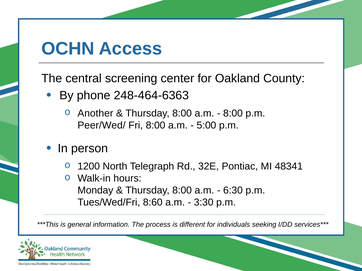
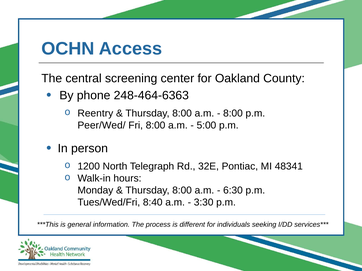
Another: Another -> Reentry
8:60: 8:60 -> 8:40
